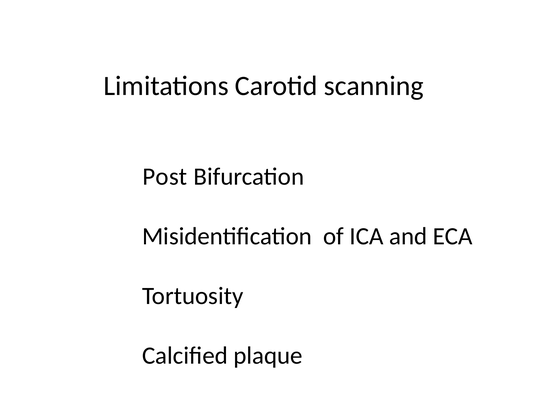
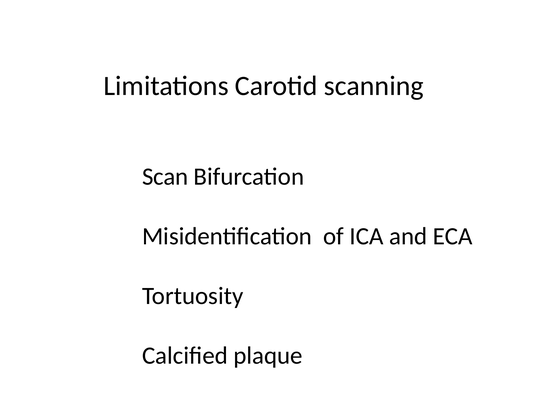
Post: Post -> Scan
